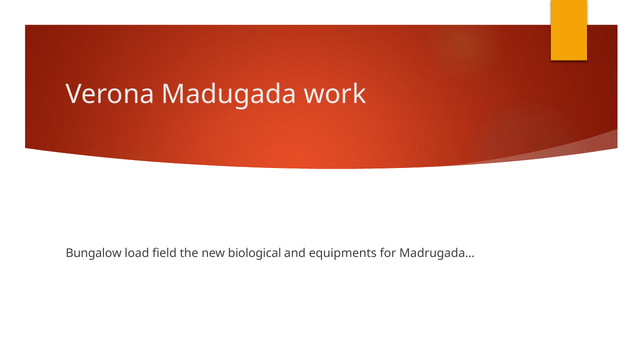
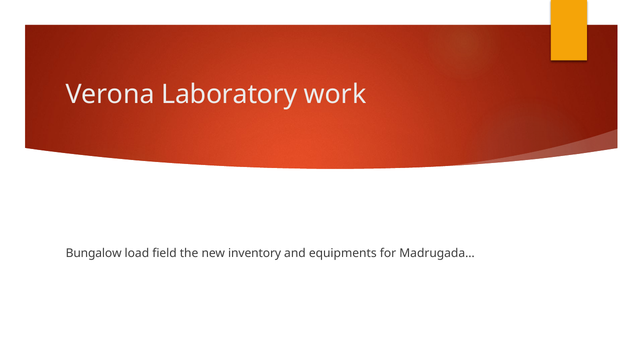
Madugada: Madugada -> Laboratory
biological: biological -> inventory
